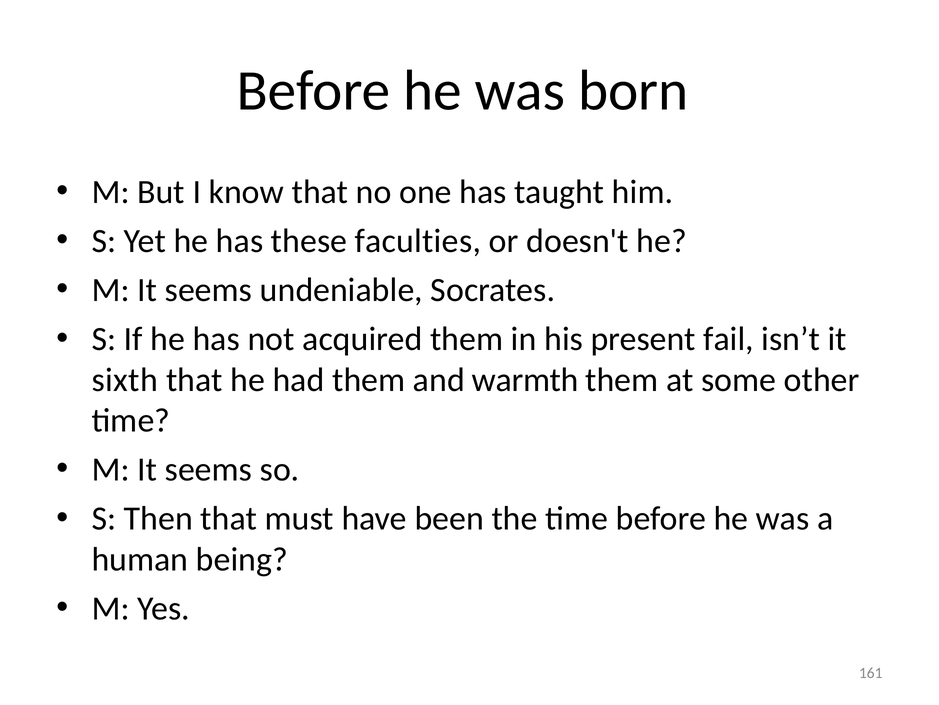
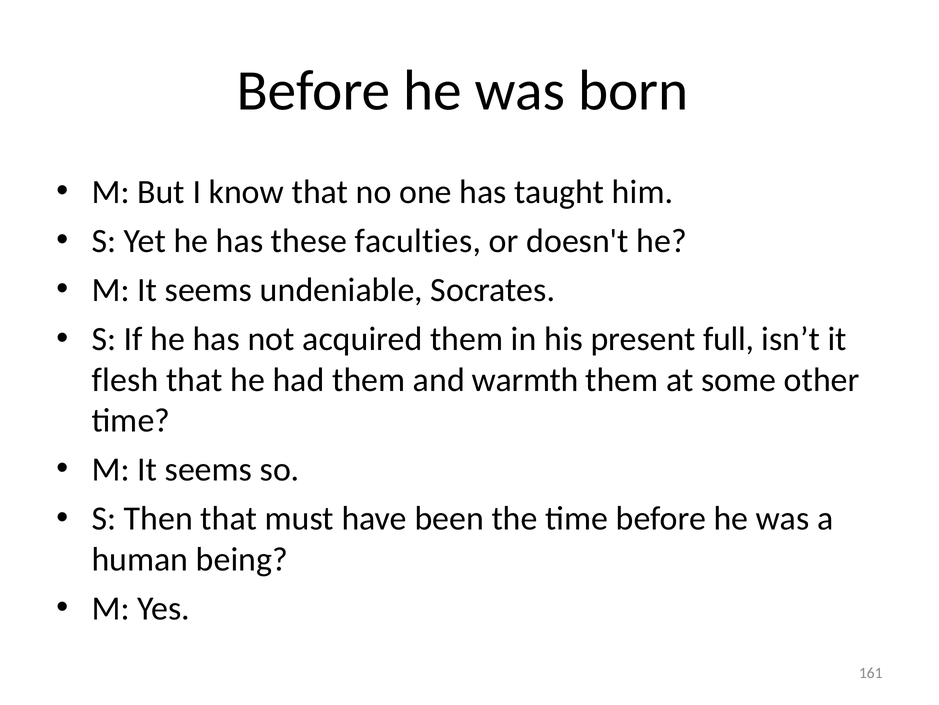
fail: fail -> full
sixth: sixth -> flesh
